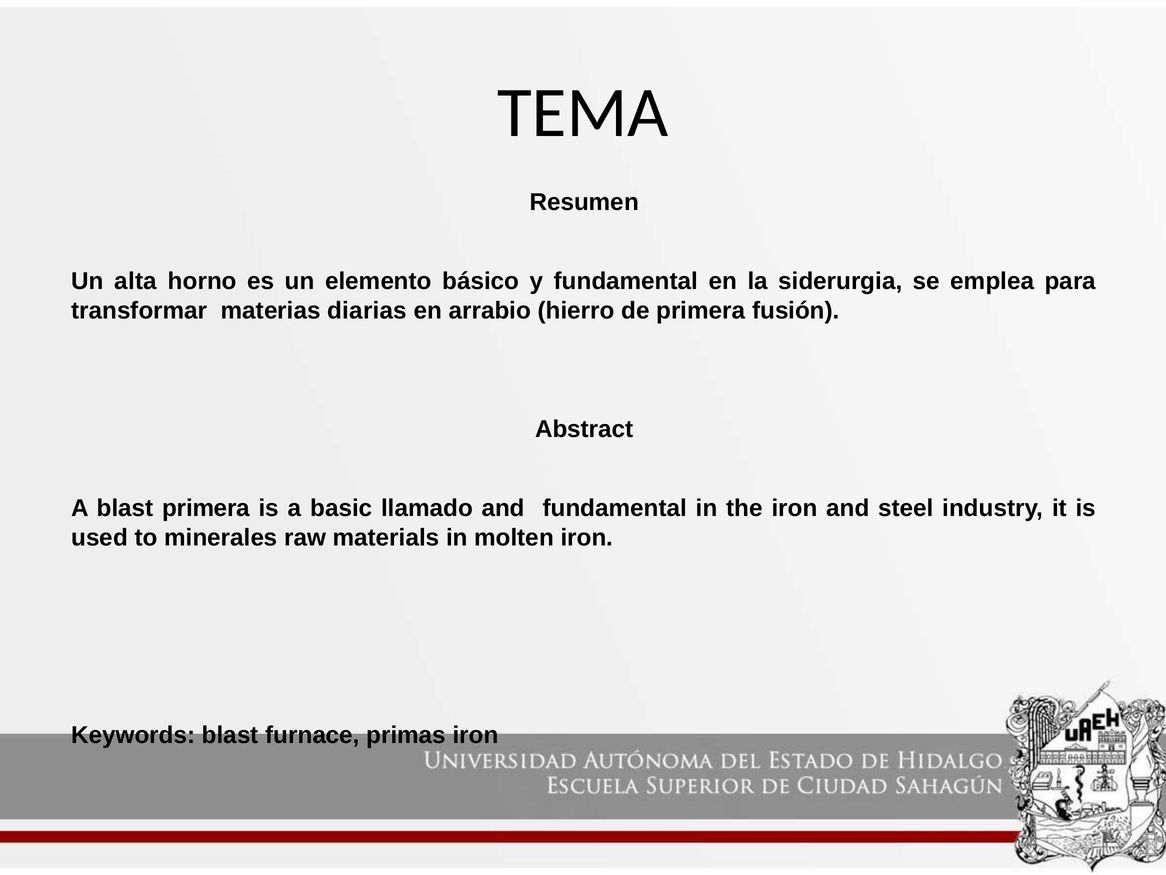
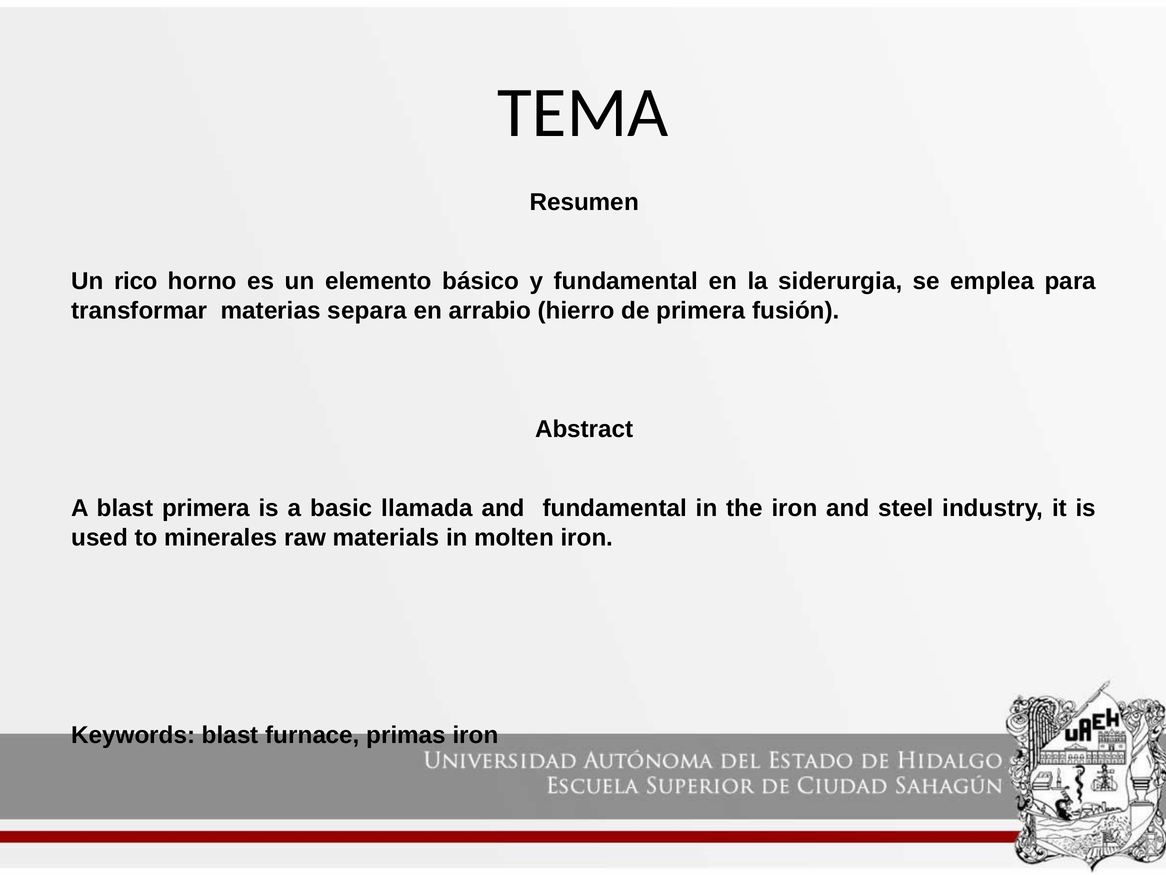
alta: alta -> rico
diarias: diarias -> separa
llamado: llamado -> llamada
